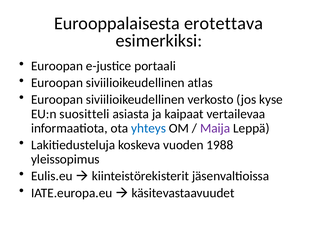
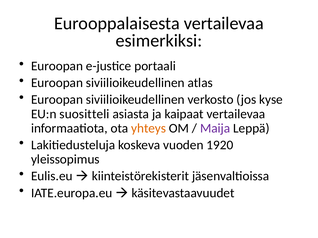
Eurooppalaisesta erotettava: erotettava -> vertailevaa
yhteys colour: blue -> orange
1988: 1988 -> 1920
